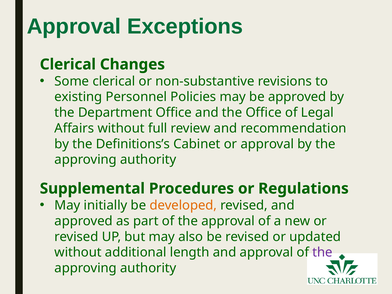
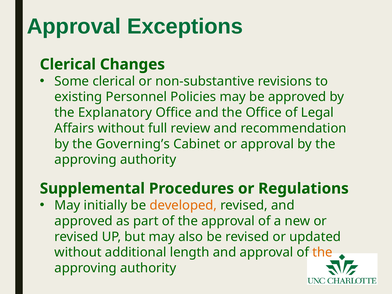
Department: Department -> Explanatory
Definitions’s: Definitions’s -> Governing’s
the at (323, 252) colour: purple -> orange
